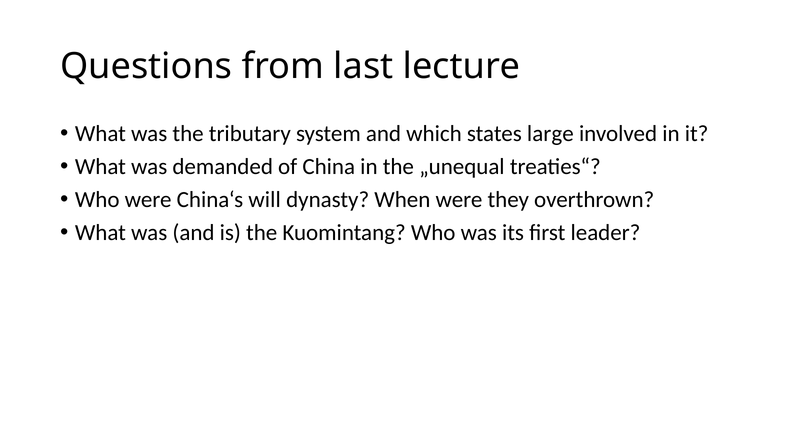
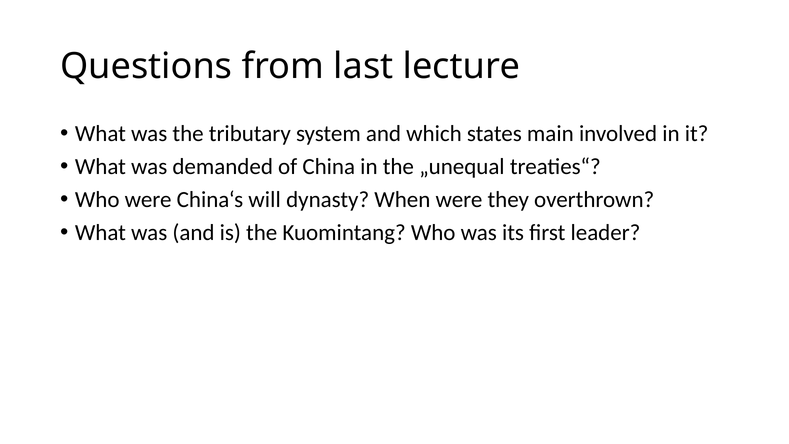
large: large -> main
